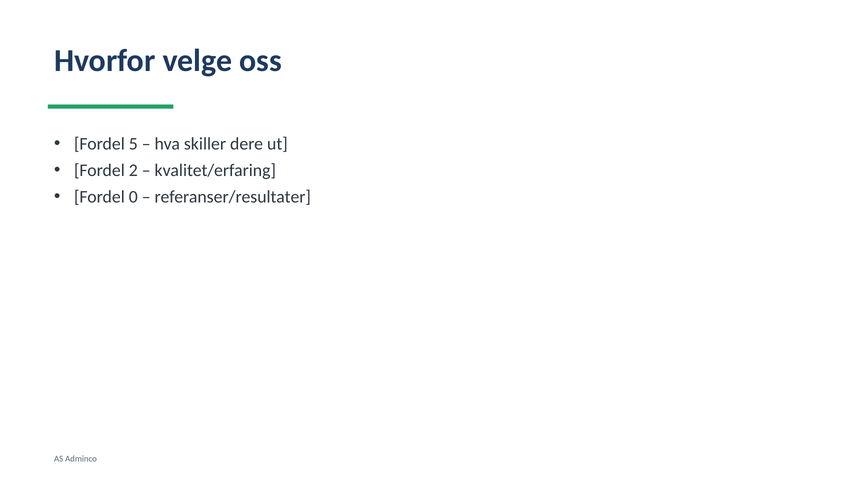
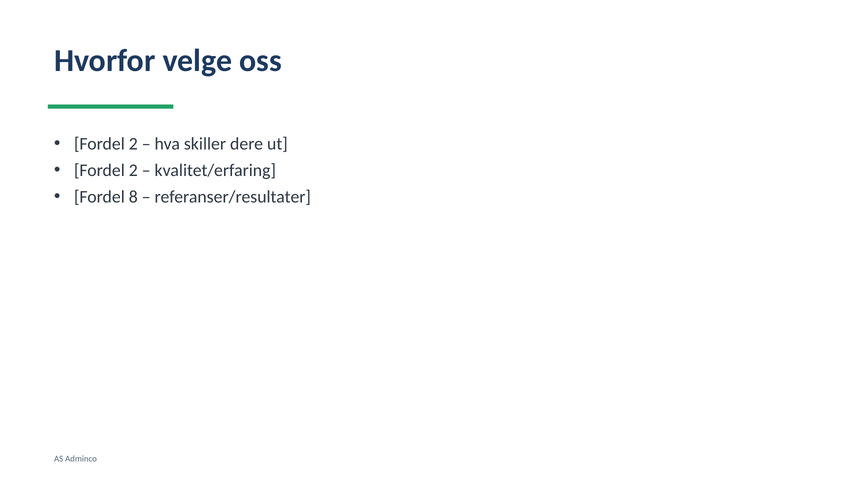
5 at (133, 144): 5 -> 2
0: 0 -> 8
